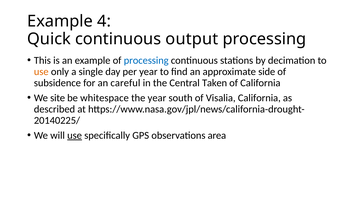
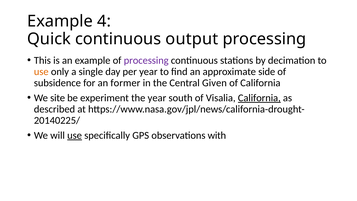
processing at (146, 60) colour: blue -> purple
careful: careful -> former
Taken: Taken -> Given
whitespace: whitespace -> experiment
California at (259, 98) underline: none -> present
area: area -> with
